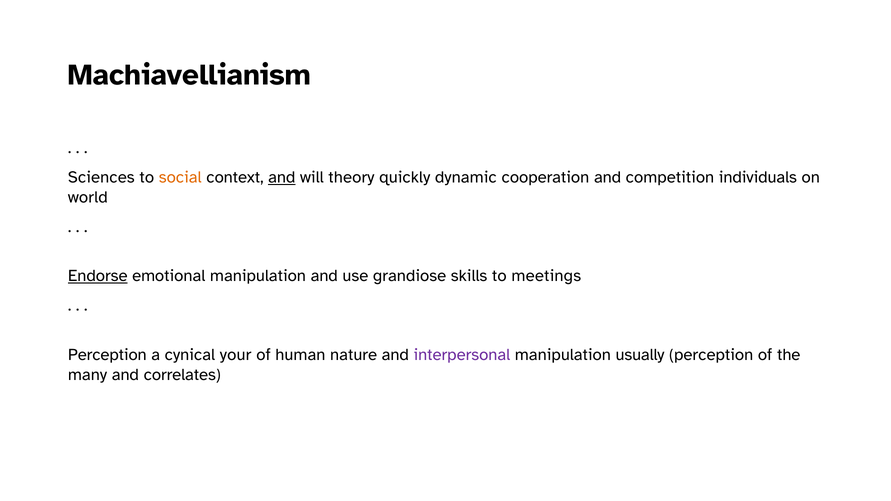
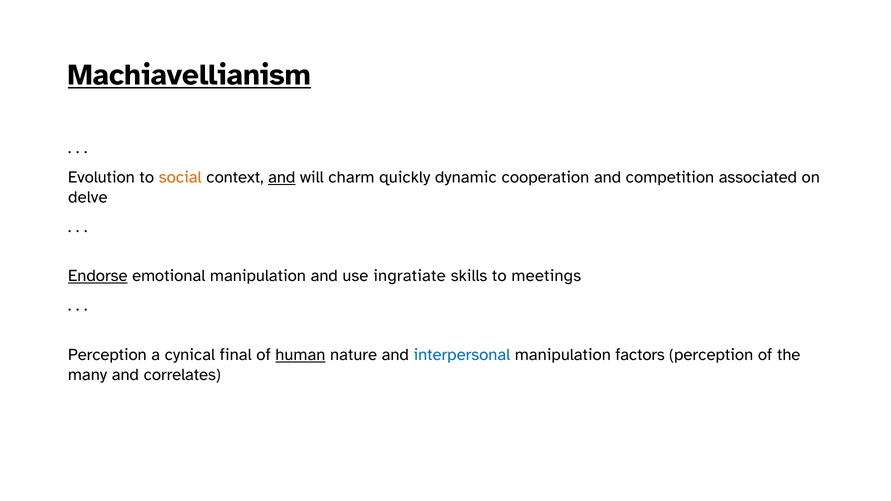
Machiavellianism underline: none -> present
Sciences: Sciences -> Evolution
theory: theory -> charm
individuals: individuals -> associated
world: world -> delve
grandiose: grandiose -> ingratiate
your: your -> final
human underline: none -> present
interpersonal colour: purple -> blue
usually: usually -> factors
